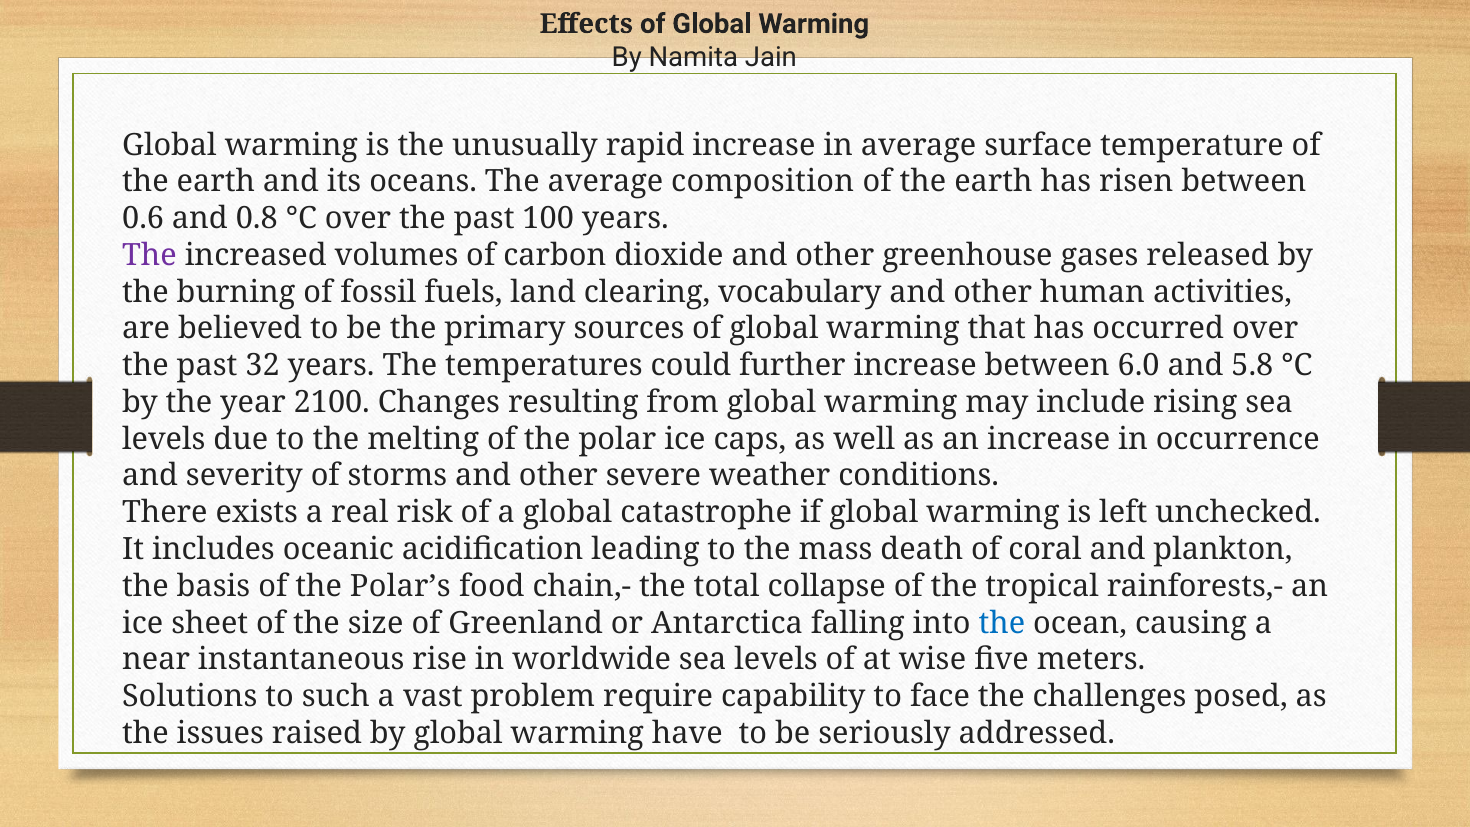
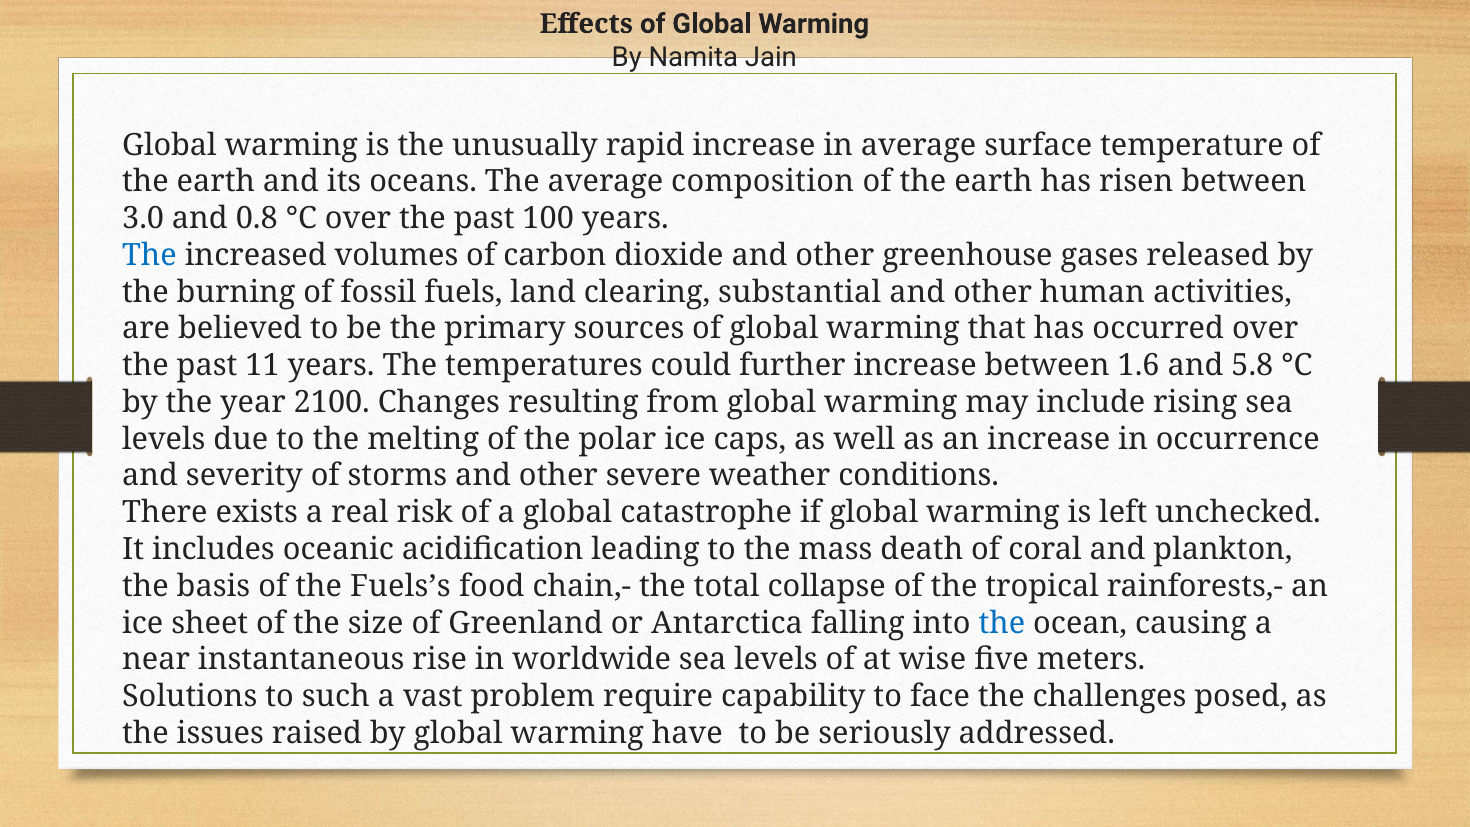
0.6: 0.6 -> 3.0
The at (149, 255) colour: purple -> blue
vocabulary: vocabulary -> substantial
32: 32 -> 11
6.0: 6.0 -> 1.6
Polar’s: Polar’s -> Fuels’s
